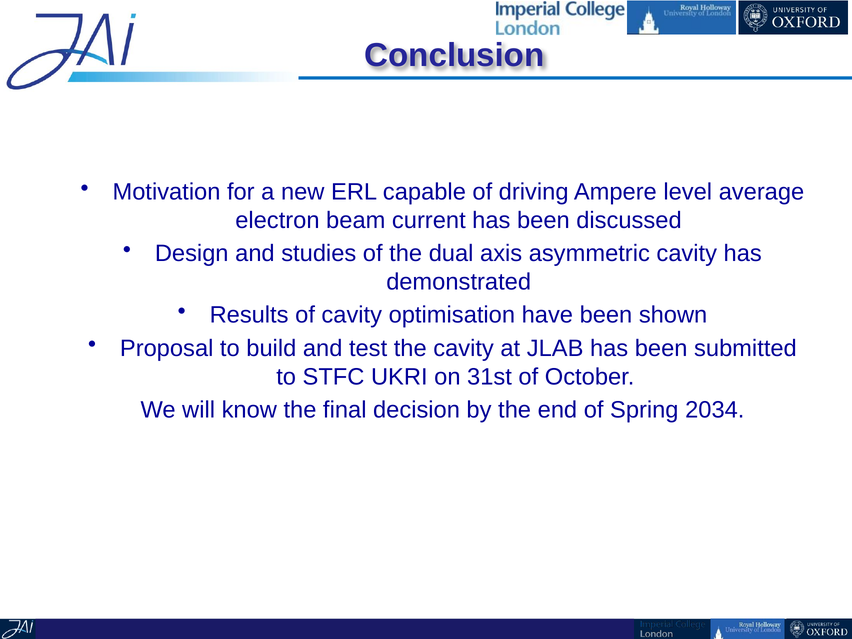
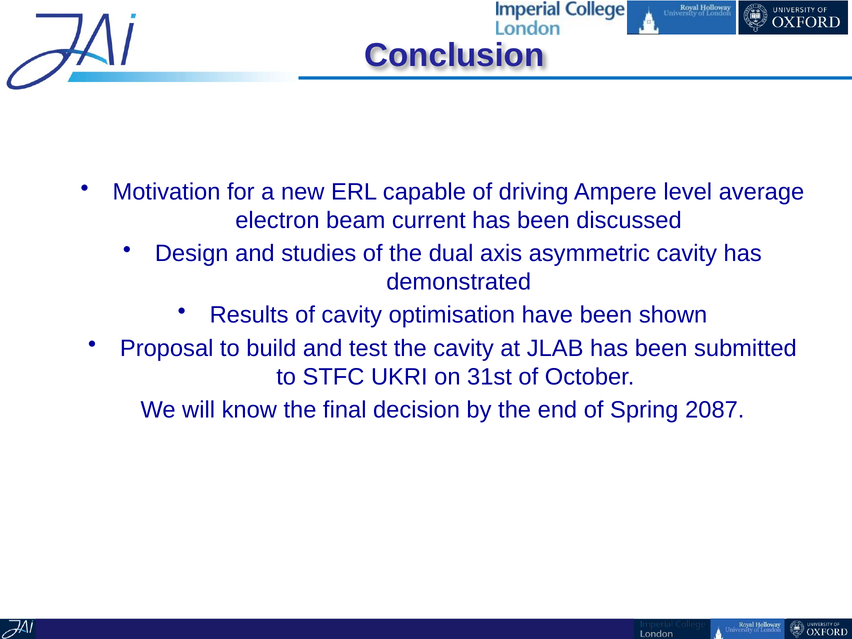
2034: 2034 -> 2087
